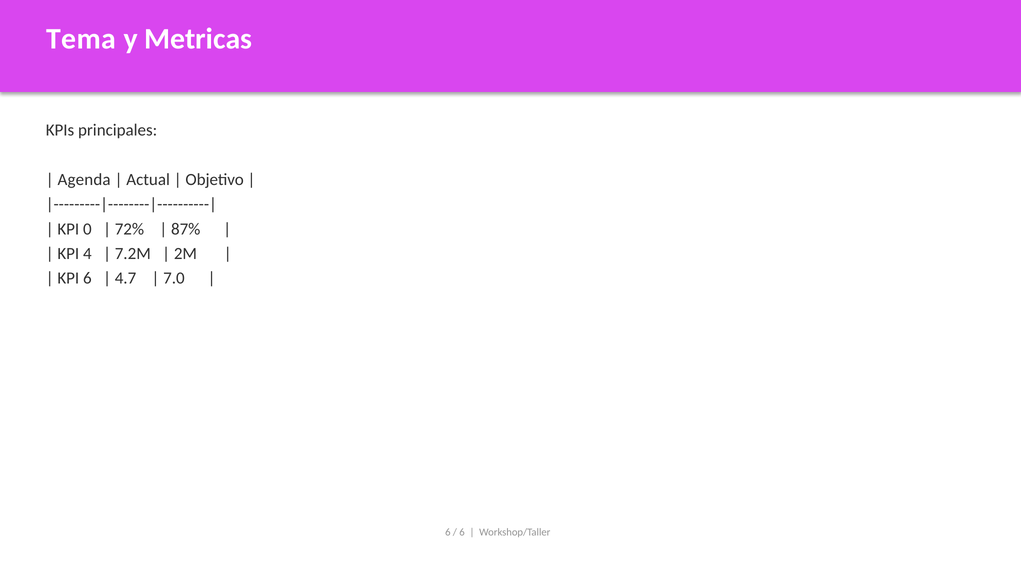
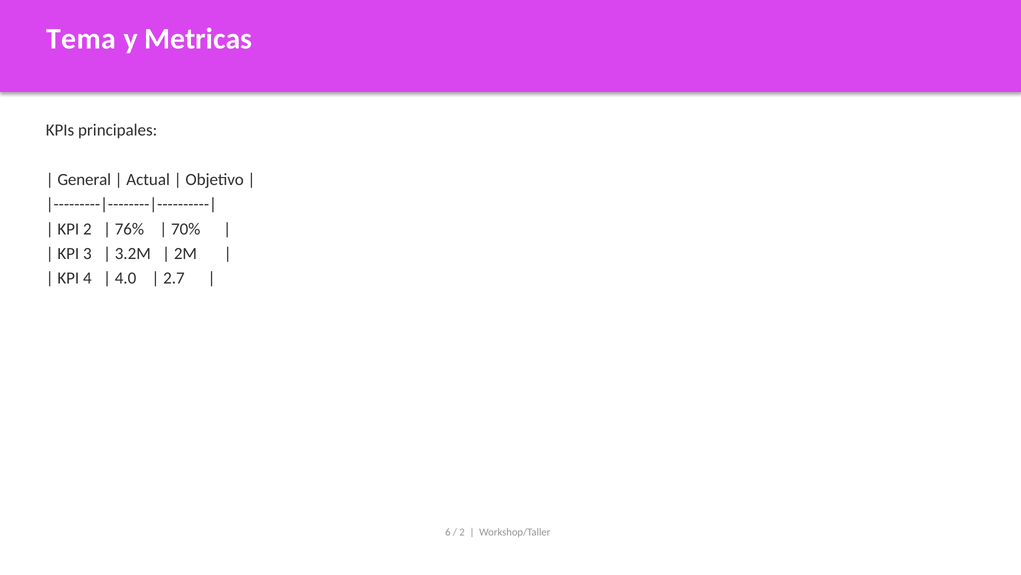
Agenda: Agenda -> General
KPI 0: 0 -> 2
72%: 72% -> 76%
87%: 87% -> 70%
4: 4 -> 3
7.2M: 7.2M -> 3.2M
KPI 6: 6 -> 4
4.7: 4.7 -> 4.0
7.0: 7.0 -> 2.7
6 at (462, 532): 6 -> 2
